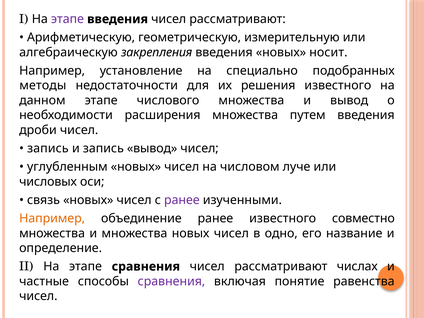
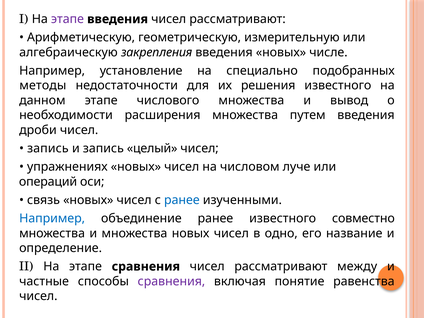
носит: носит -> числе
запись вывод: вывод -> целый
углубленным: углубленным -> упражнениях
числовых: числовых -> операций
ранее at (182, 200) colour: purple -> blue
Например at (52, 218) colour: orange -> blue
числах: числах -> между
